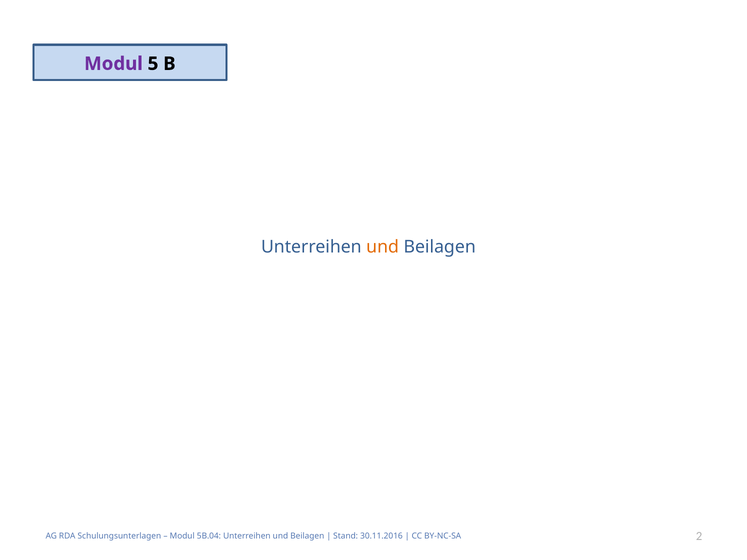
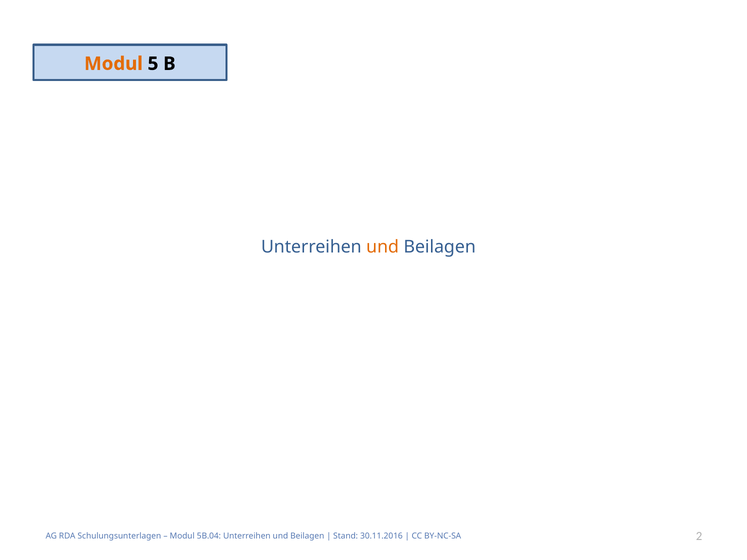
Modul at (113, 64) colour: purple -> orange
